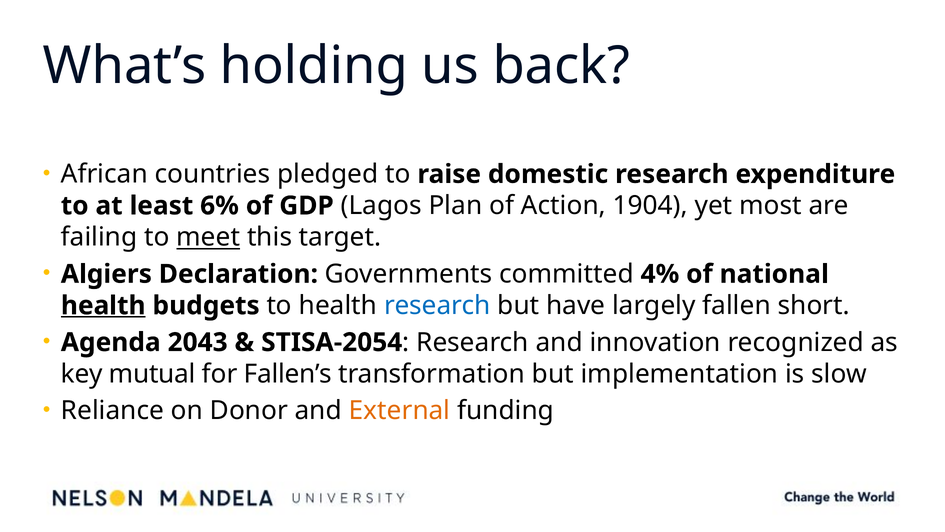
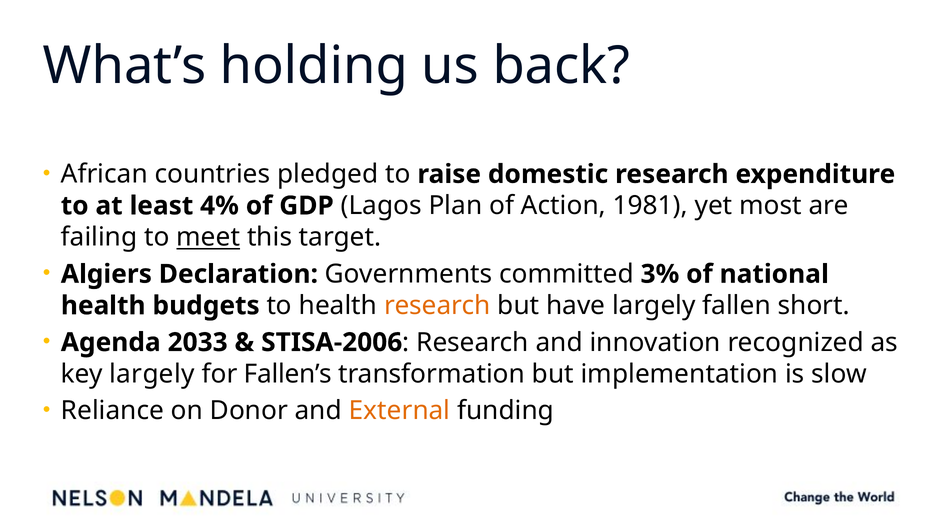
6%: 6% -> 4%
1904: 1904 -> 1981
4%: 4% -> 3%
health at (103, 305) underline: present -> none
research at (437, 305) colour: blue -> orange
2043: 2043 -> 2033
STISA-2054: STISA-2054 -> STISA-2006
key mutual: mutual -> largely
